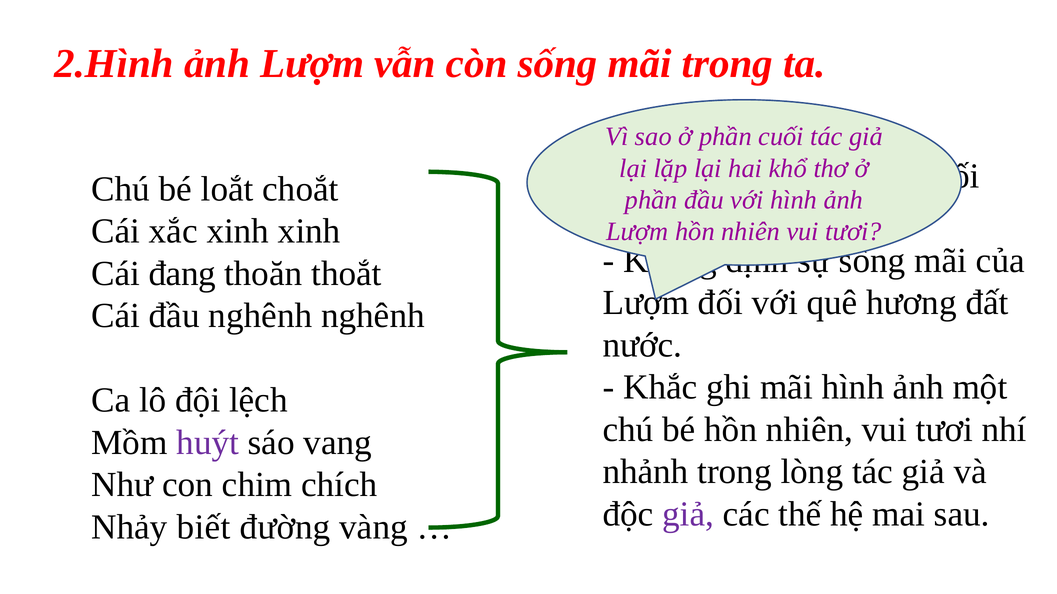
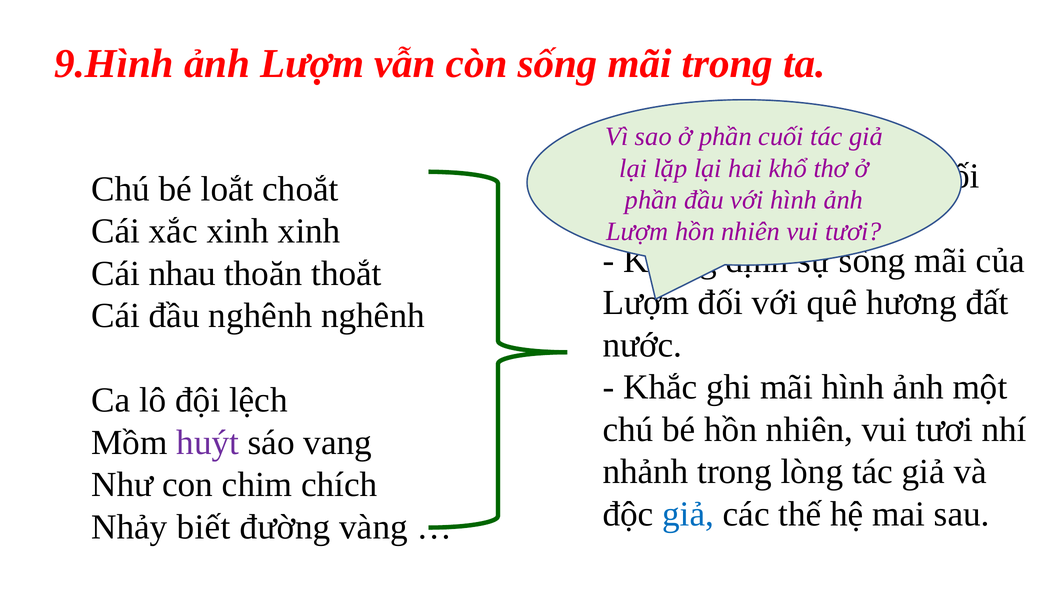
2.Hình: 2.Hình -> 9.Hình
đang: đang -> nhau
giả at (688, 514) colour: purple -> blue
